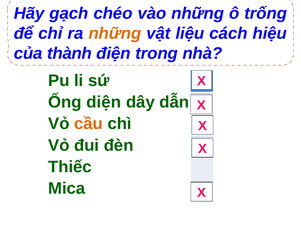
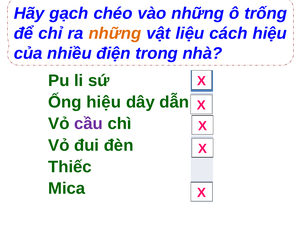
thành: thành -> nhiều
Ống diện: diện -> hiệu
cầu colour: orange -> purple
